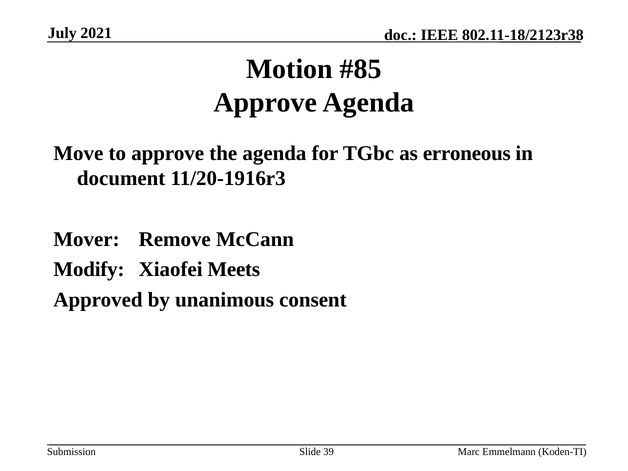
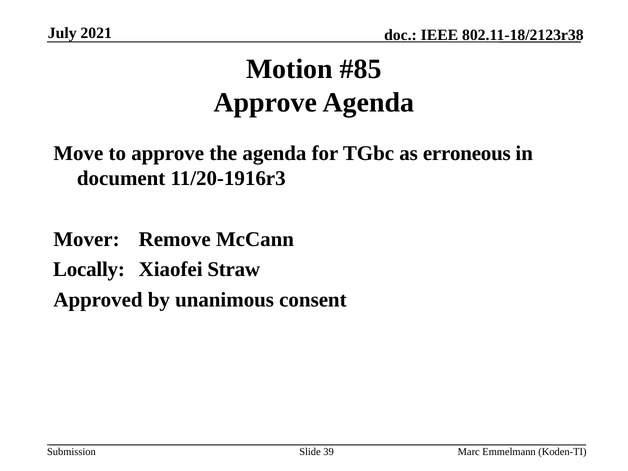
Modify: Modify -> Locally
Meets: Meets -> Straw
